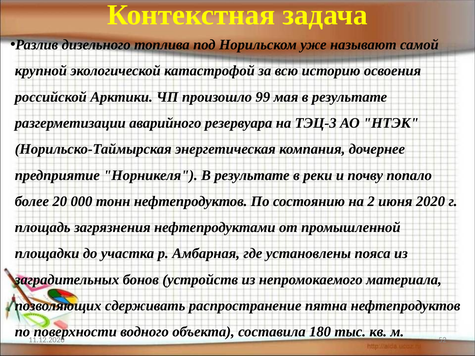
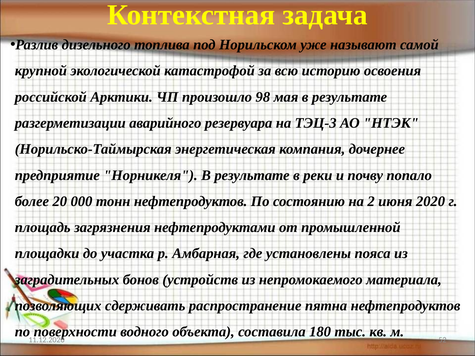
99: 99 -> 98
